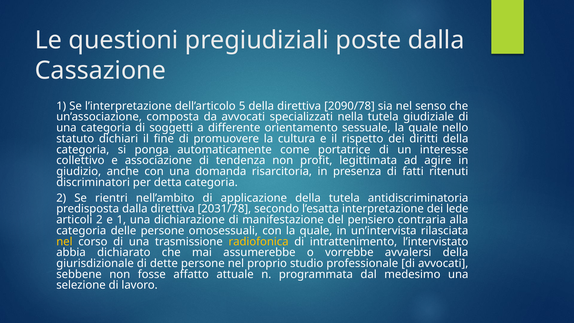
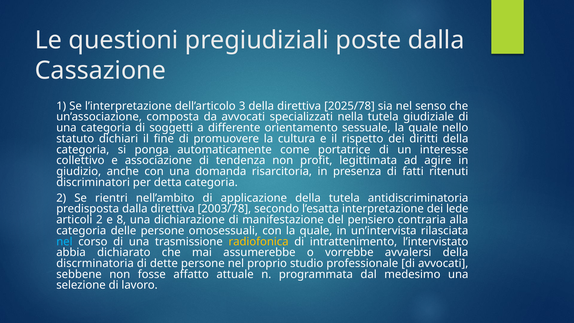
5: 5 -> 3
2090/78: 2090/78 -> 2025/78
2031/78: 2031/78 -> 2003/78
e 1: 1 -> 8
nel at (64, 242) colour: yellow -> light blue
giurisdizionale: giurisdizionale -> discrminatoria
